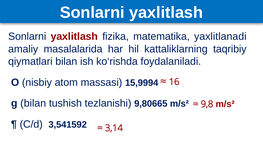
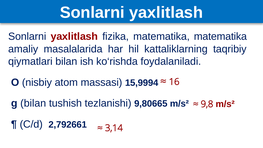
matematika yaxlitlanadi: yaxlitlanadi -> matematika
3,541592: 3,541592 -> 2,792661
